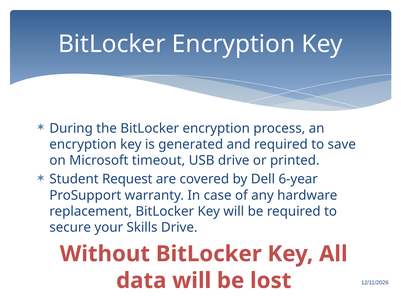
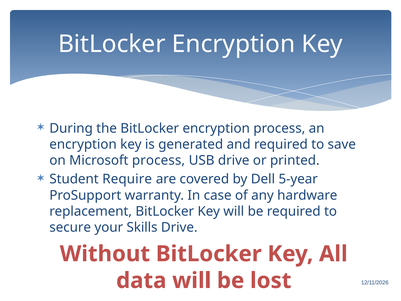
Microsoft timeout: timeout -> process
Request: Request -> Require
6-year: 6-year -> 5-year
